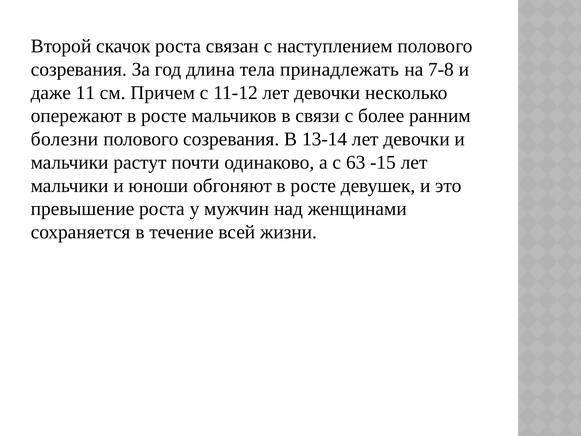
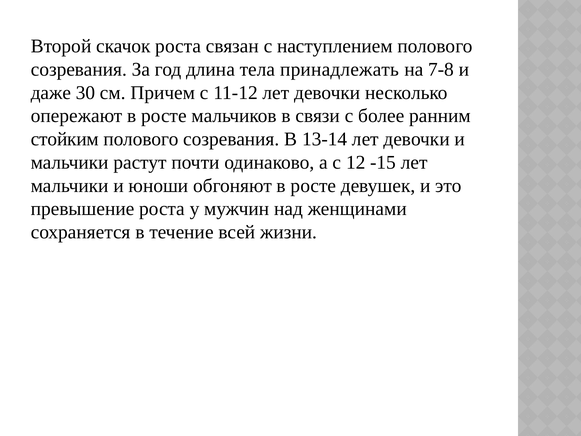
11: 11 -> 30
болезни: болезни -> стойким
63: 63 -> 12
